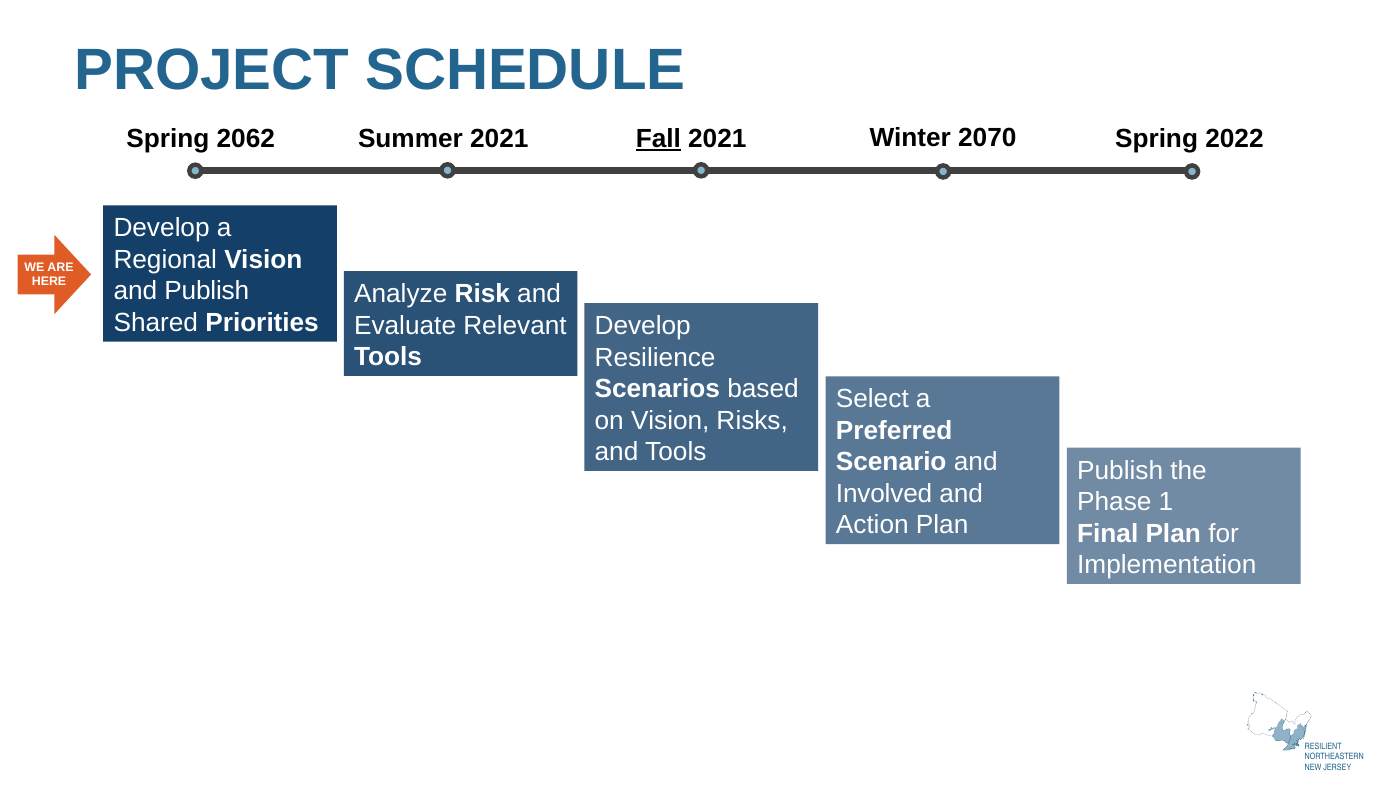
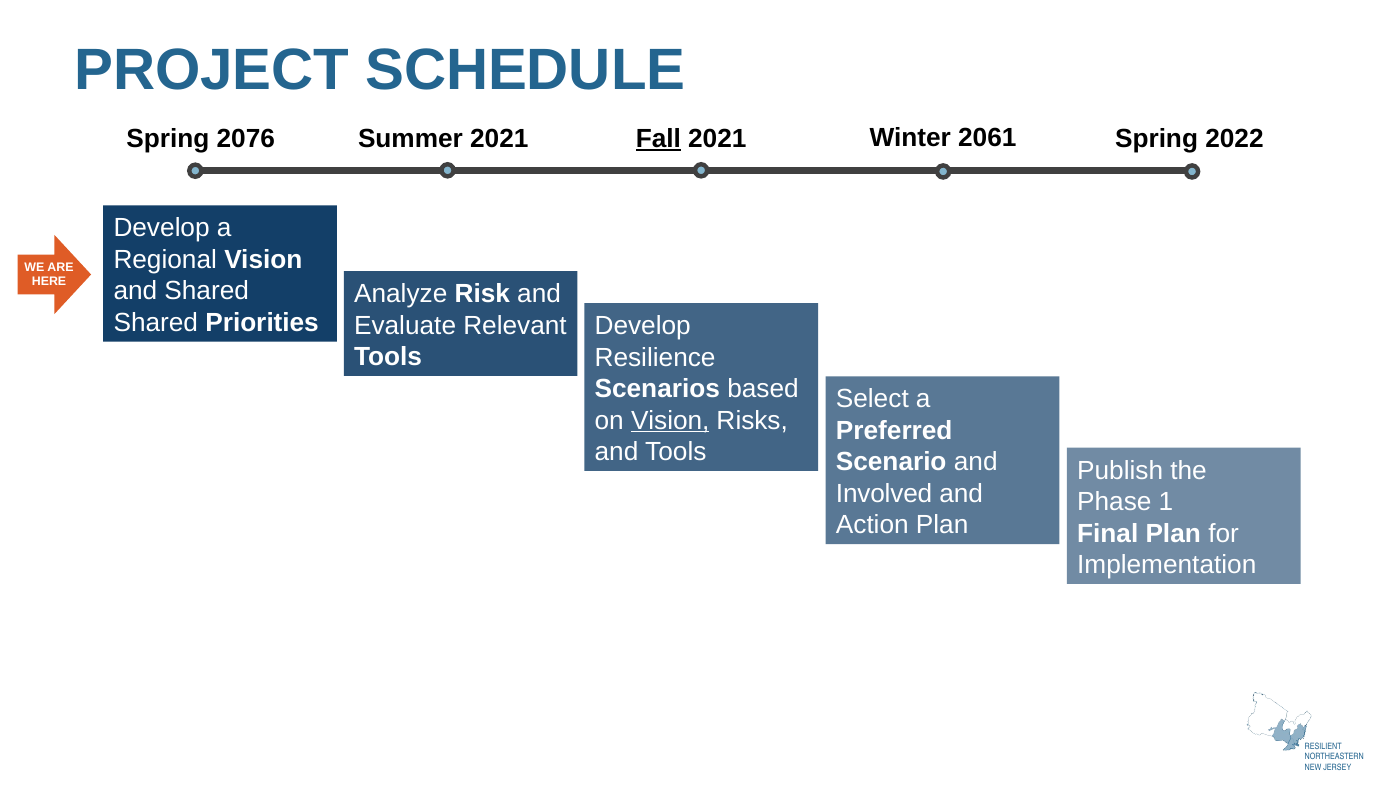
2062: 2062 -> 2076
2070: 2070 -> 2061
and Publish: Publish -> Shared
Vision at (670, 420) underline: none -> present
